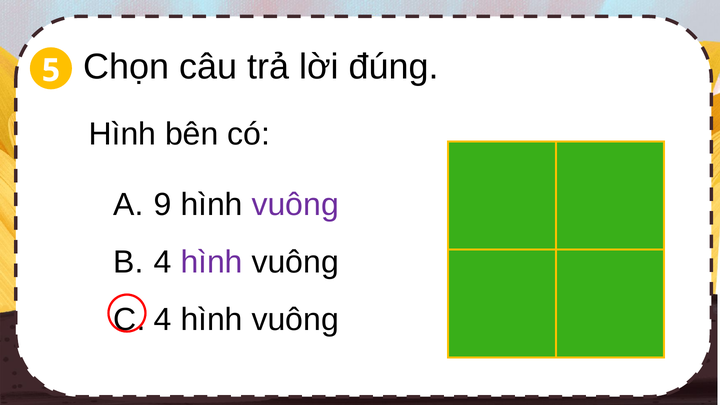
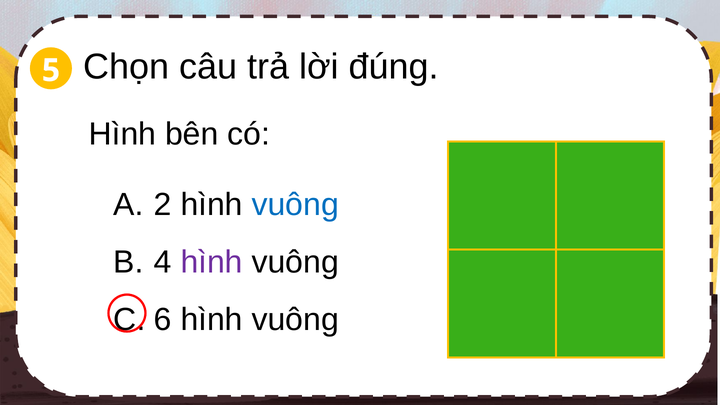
9: 9 -> 2
vuông at (295, 204) colour: purple -> blue
4 at (163, 320): 4 -> 6
